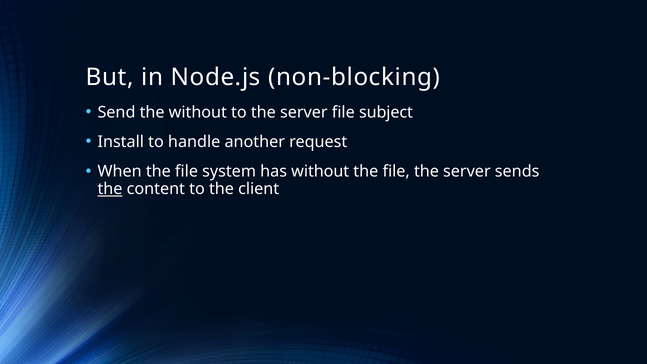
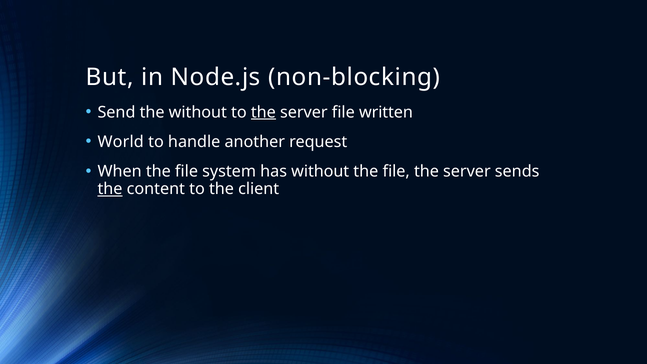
the at (263, 112) underline: none -> present
subject: subject -> written
Install: Install -> World
